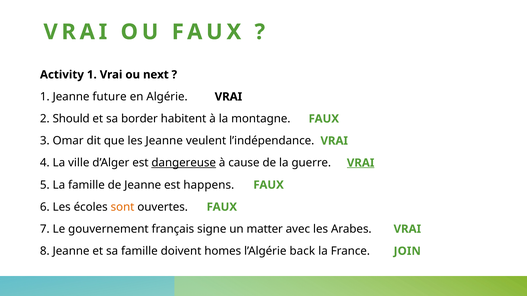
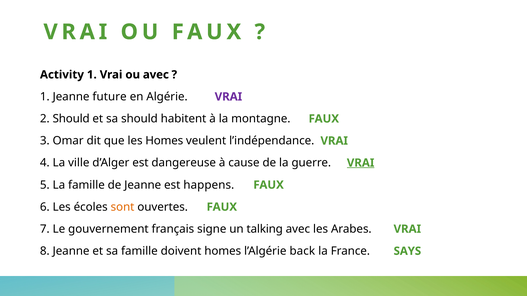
ou next: next -> avec
VRAI at (228, 97) colour: black -> purple
sa border: border -> should
les Jeanne: Jeanne -> Homes
dangereuse underline: present -> none
matter: matter -> talking
JOIN: JOIN -> SAYS
